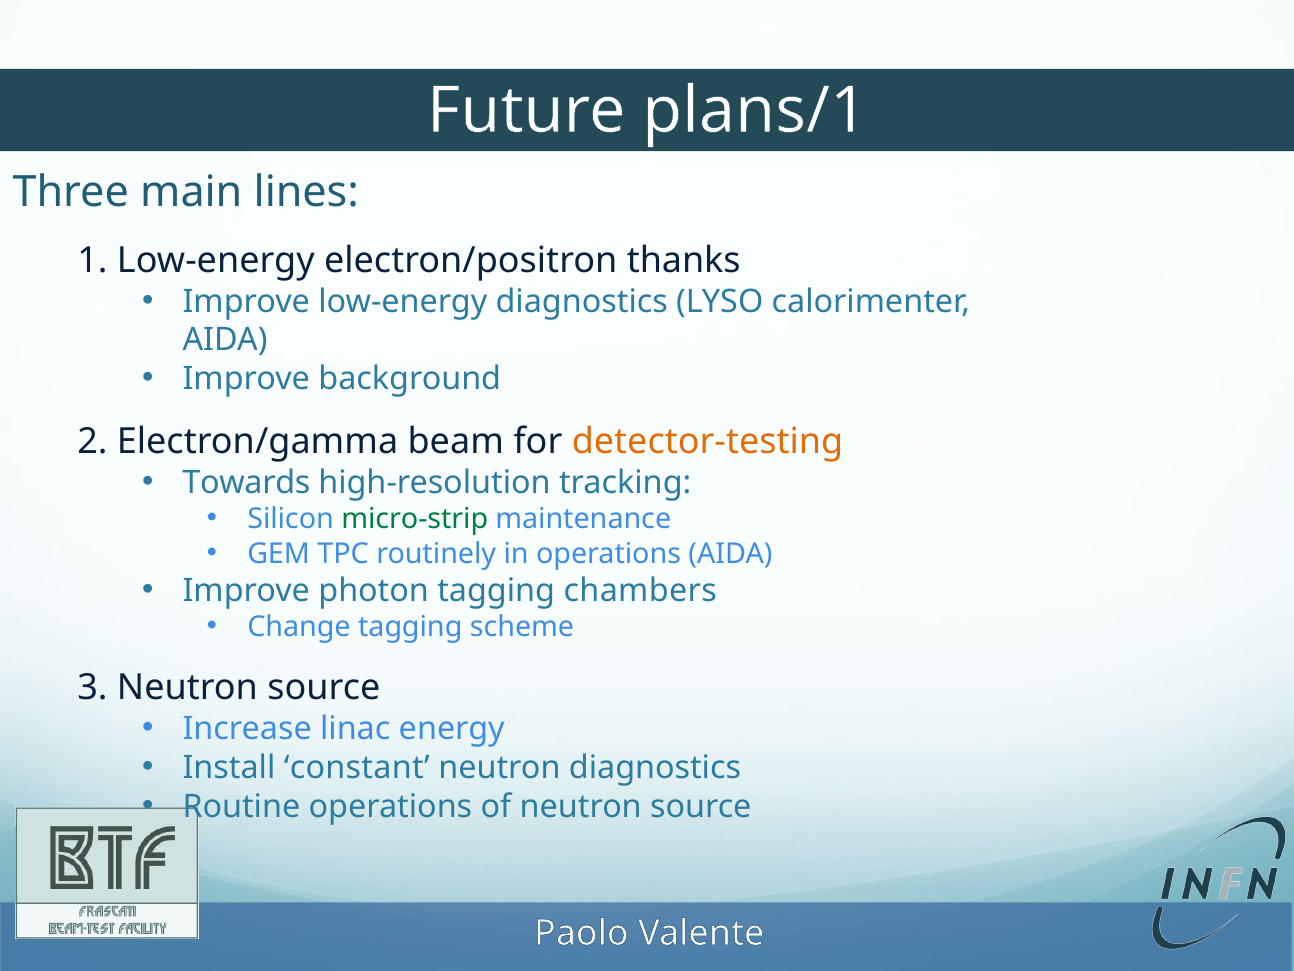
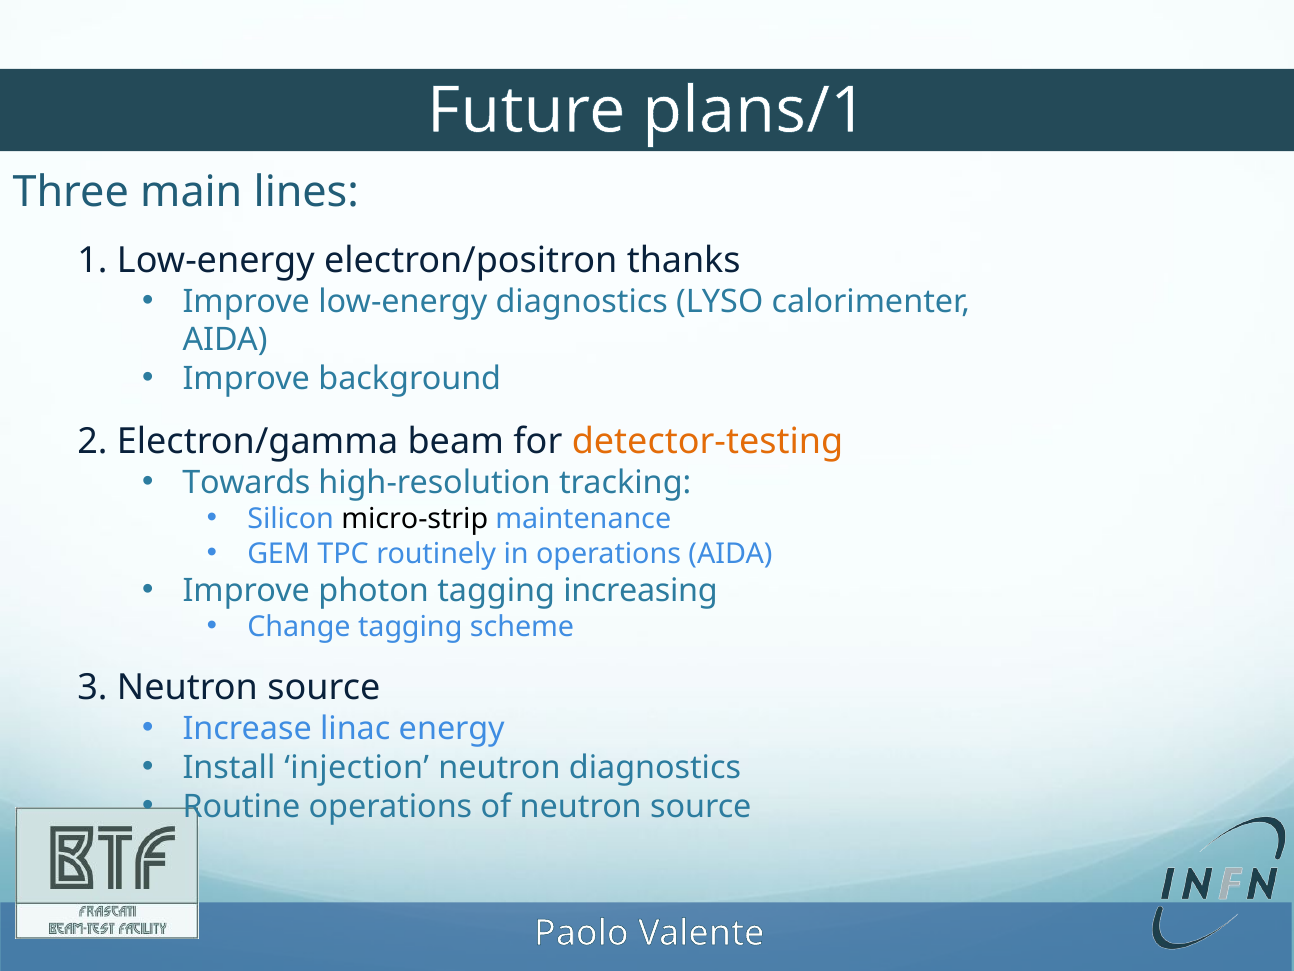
micro-strip colour: green -> black
chambers: chambers -> increasing
constant: constant -> injection
